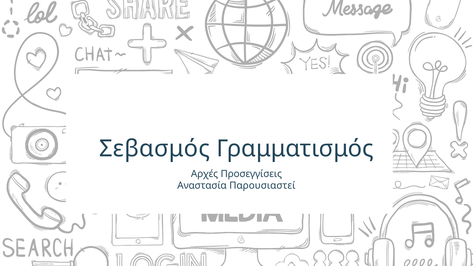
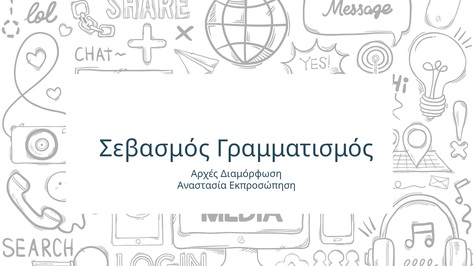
Προσεγγίσεις: Προσεγγίσεις -> Διαμόρφωση
Παρουσιαστεί: Παρουσιαστεί -> Εκπροσώπηση
